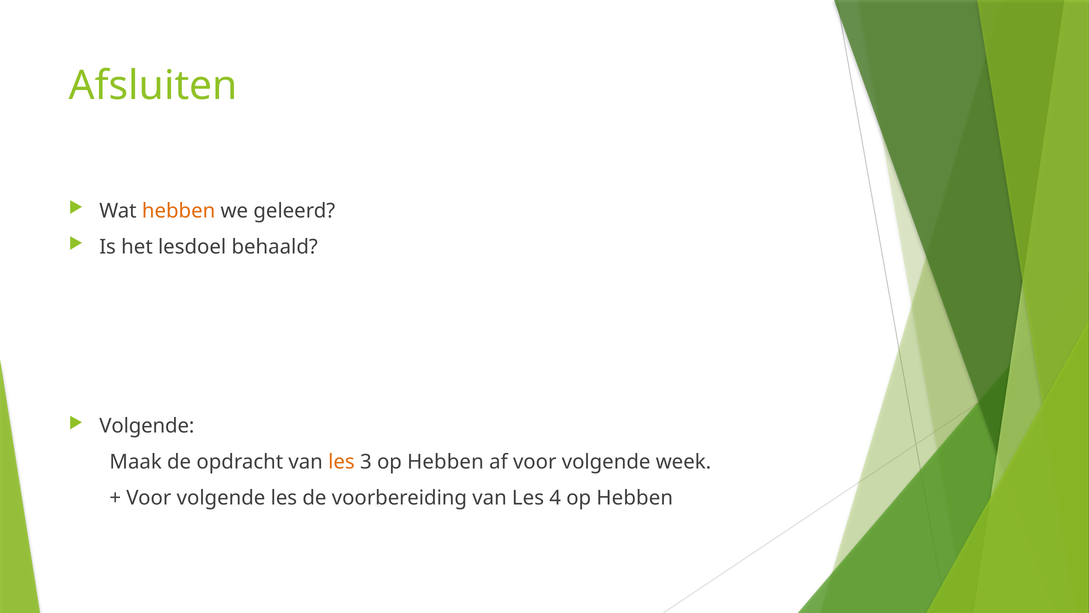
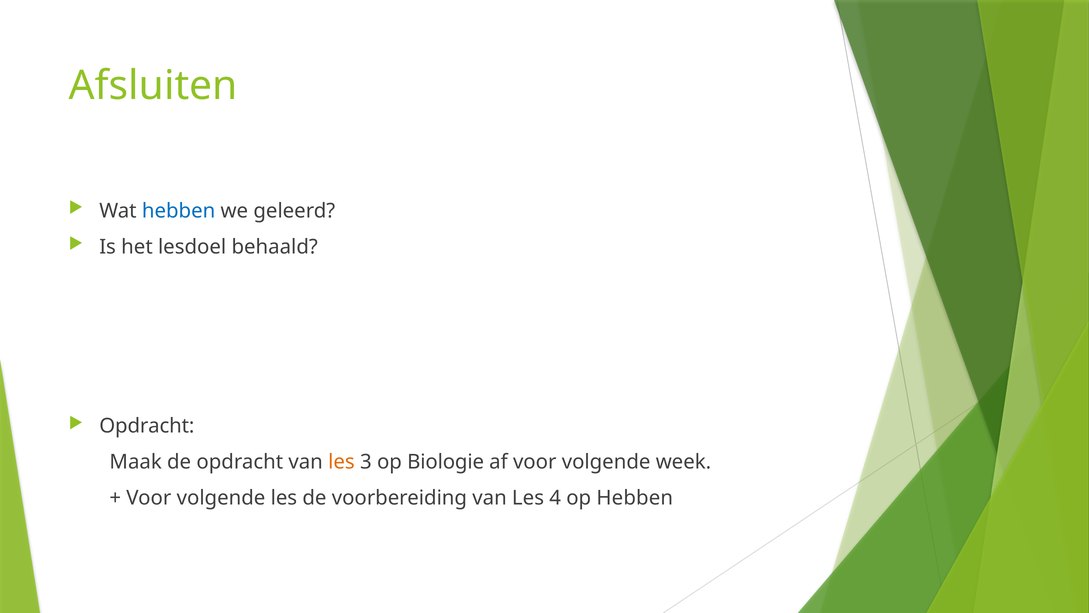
hebben at (179, 211) colour: orange -> blue
Volgende at (147, 426): Volgende -> Opdracht
3 op Hebben: Hebben -> Biologie
